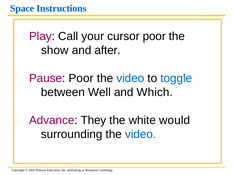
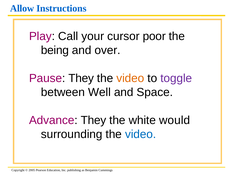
Space: Space -> Allow
show: show -> being
after: after -> over
Pause Poor: Poor -> They
video at (130, 78) colour: blue -> orange
toggle colour: blue -> purple
Which: Which -> Space
